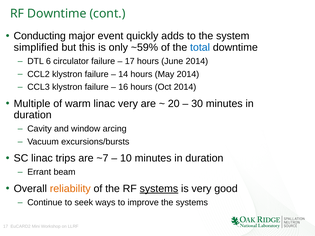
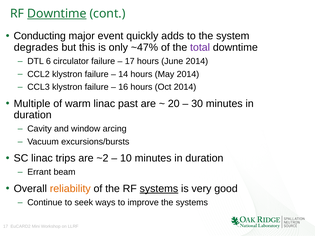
Downtime at (57, 14) underline: none -> present
simplified: simplified -> degrades
~59%: ~59% -> ~47%
total colour: blue -> purple
linac very: very -> past
~7: ~7 -> ~2
